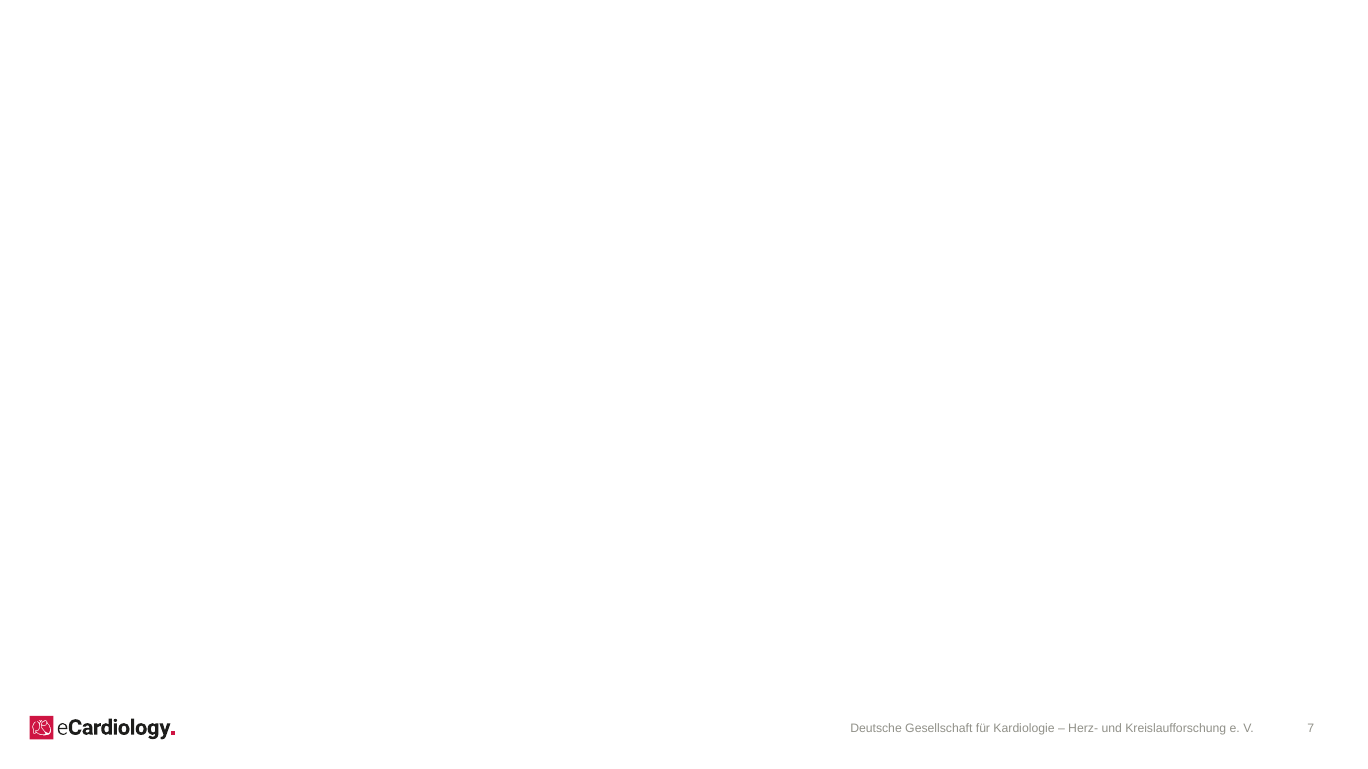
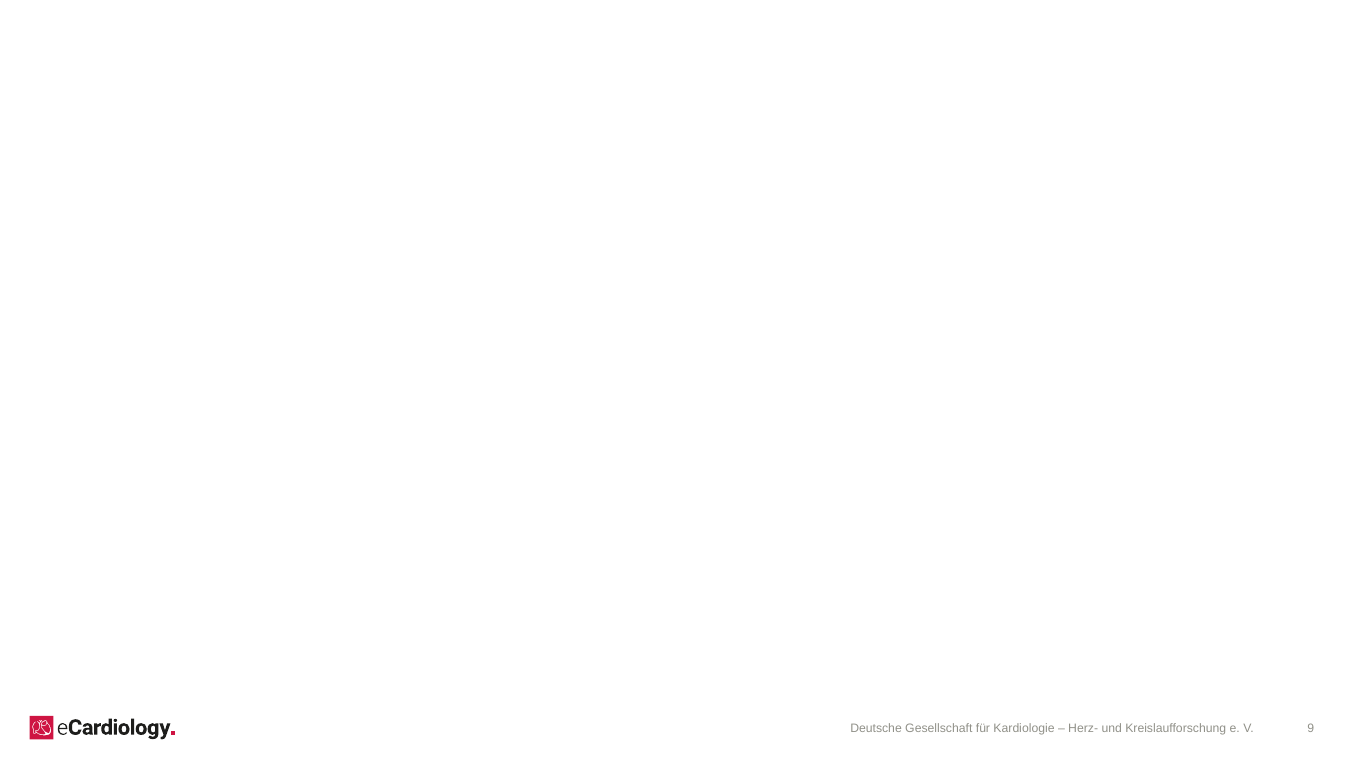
7: 7 -> 9
